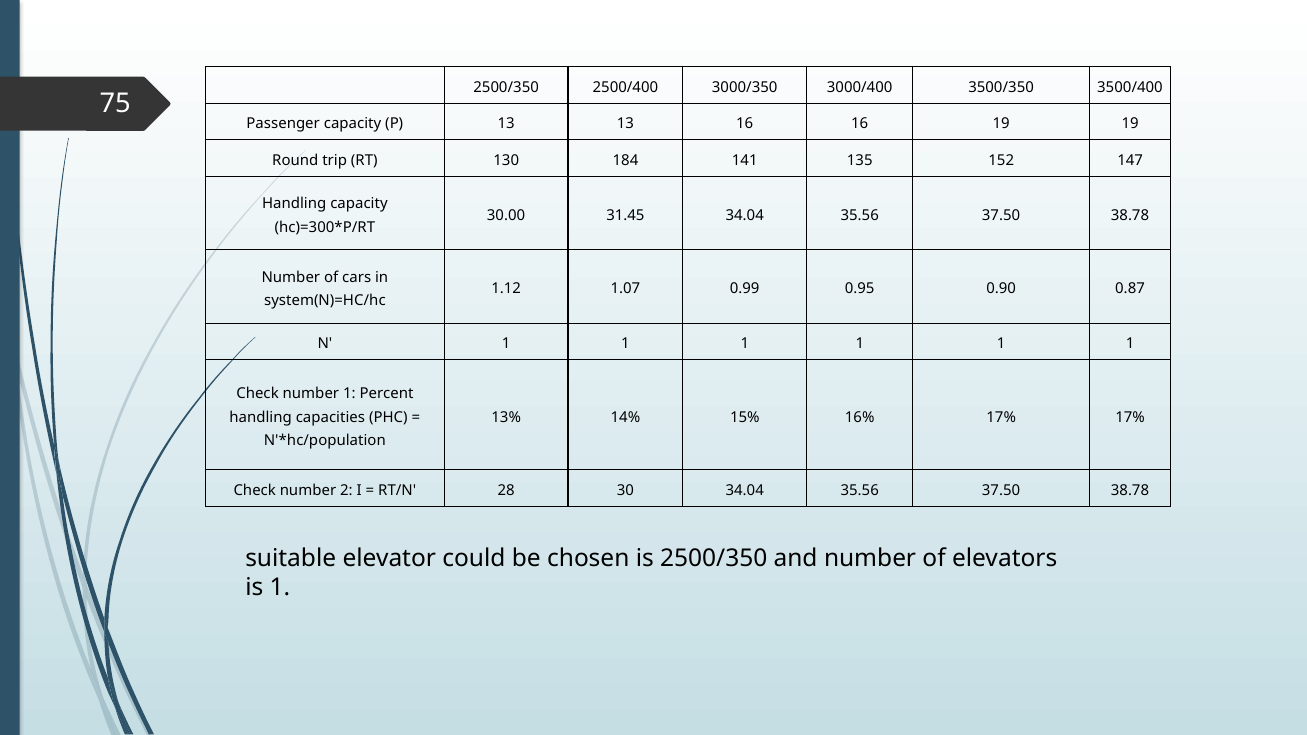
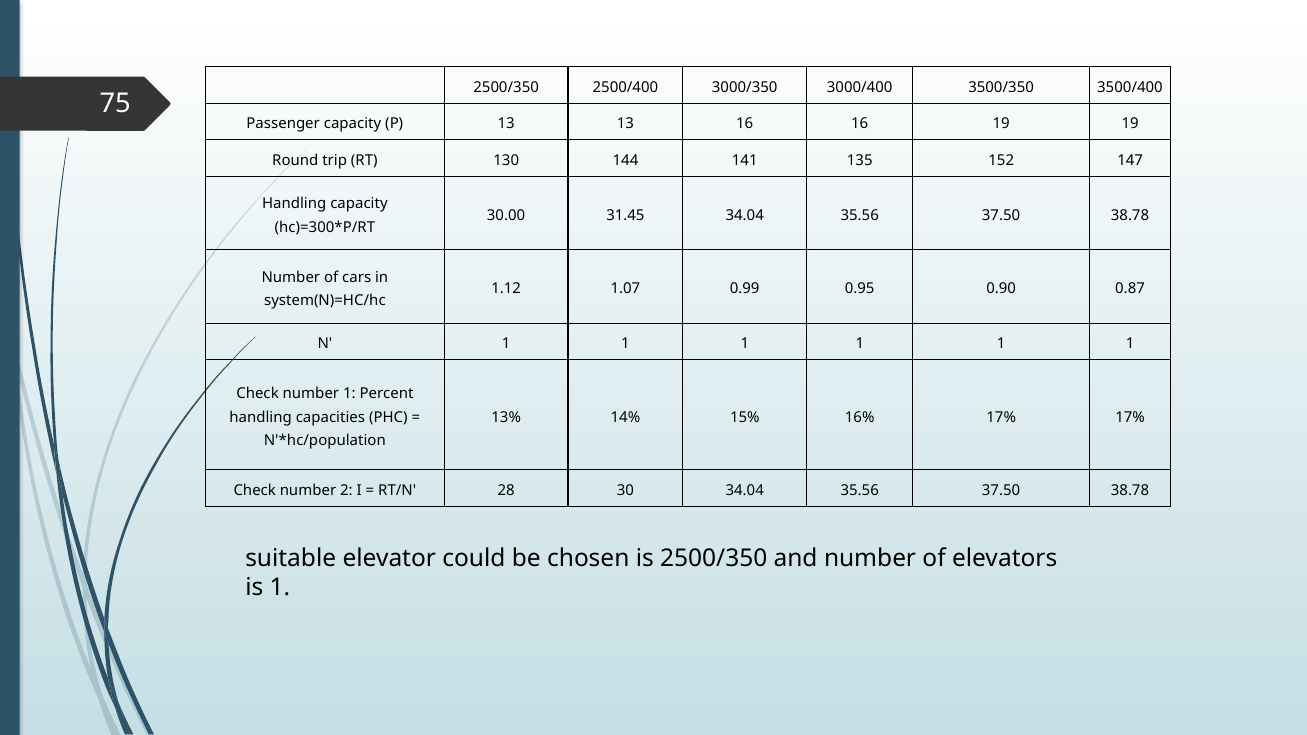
184: 184 -> 144
